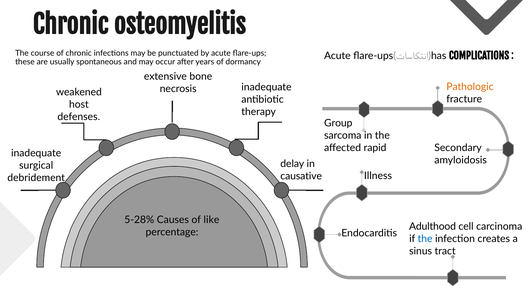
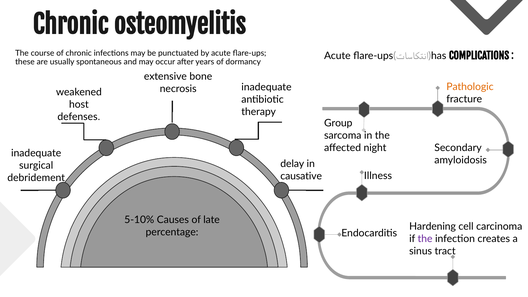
rapid: rapid -> night
5-28%: 5-28% -> 5-10%
like: like -> late
Adulthood: Adulthood -> Hardening
the at (425, 239) colour: blue -> purple
